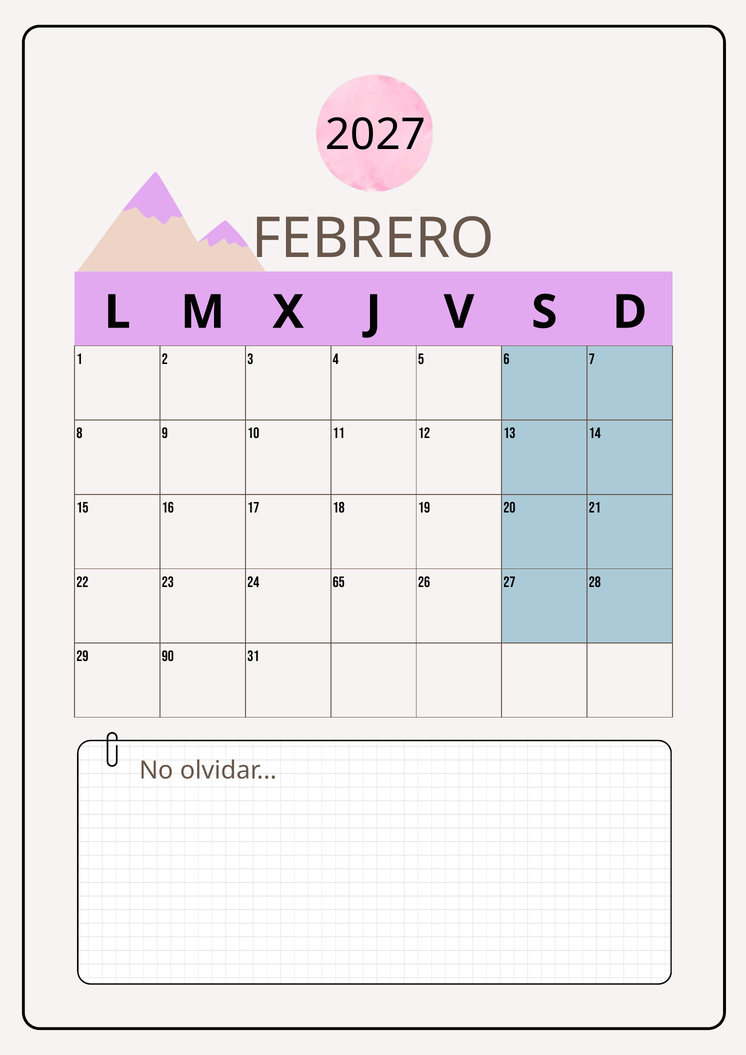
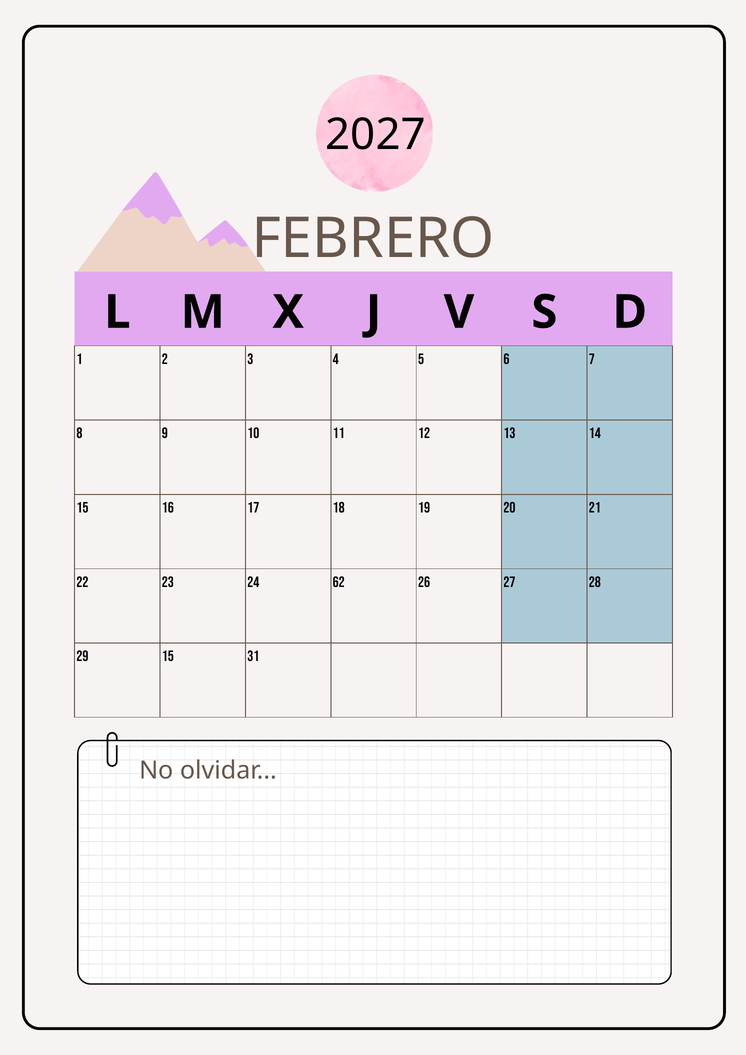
65: 65 -> 62
29 90: 90 -> 15
